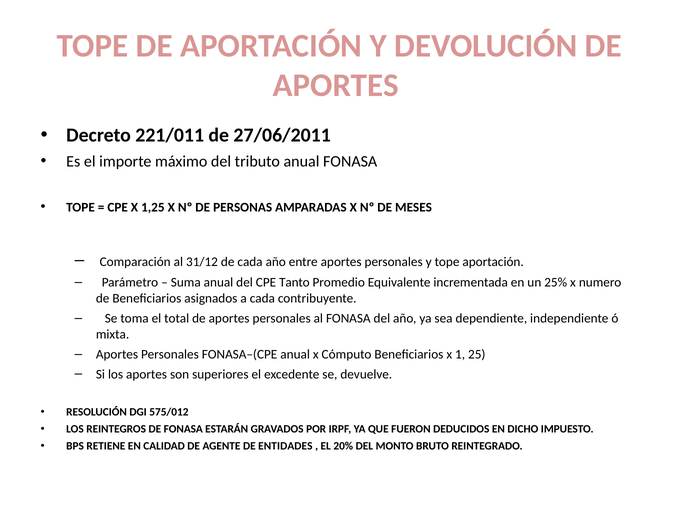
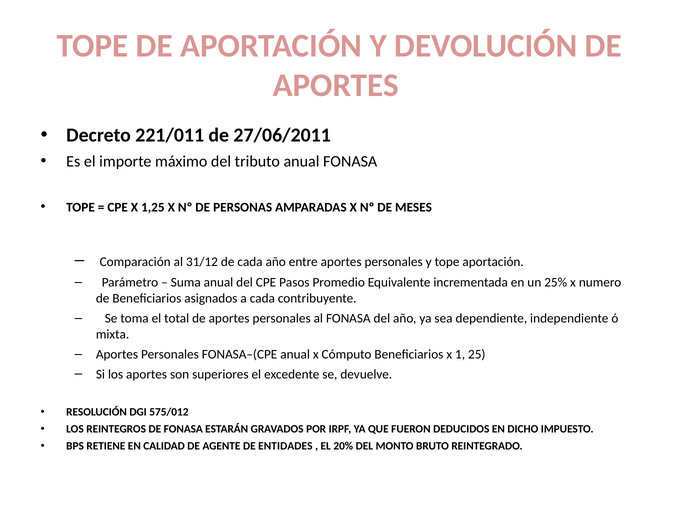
Tanto: Tanto -> Pasos
